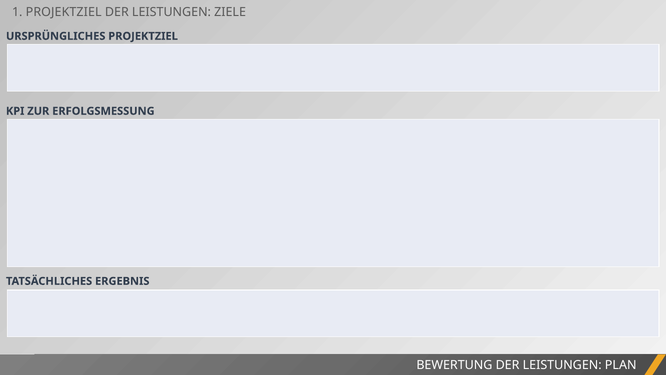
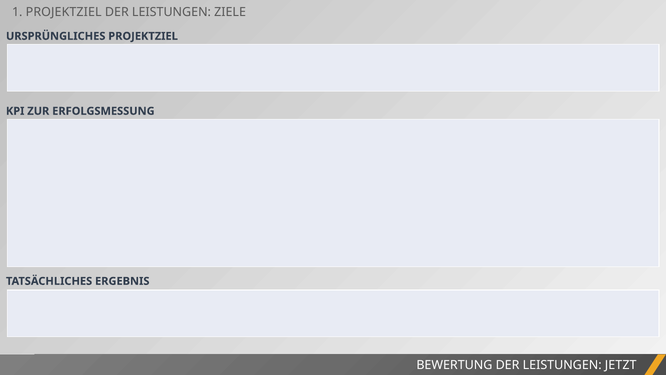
PLAN: PLAN -> JETZT
